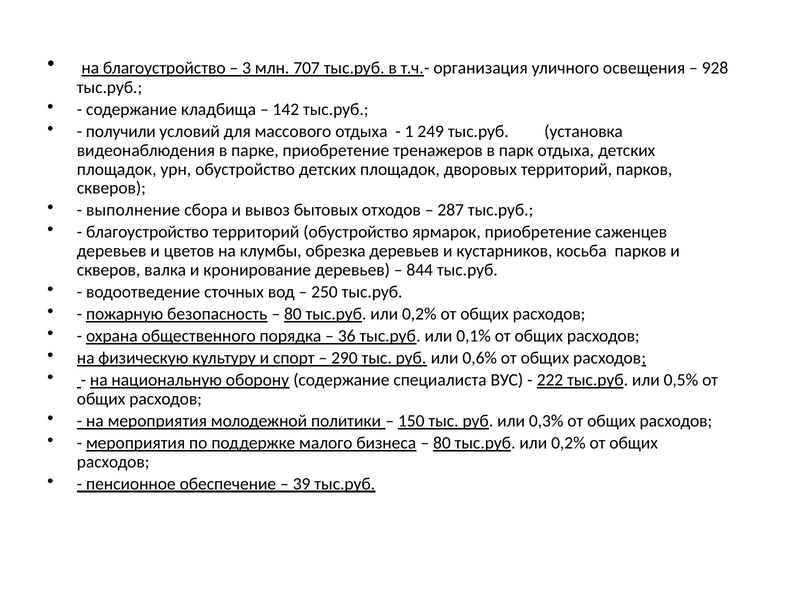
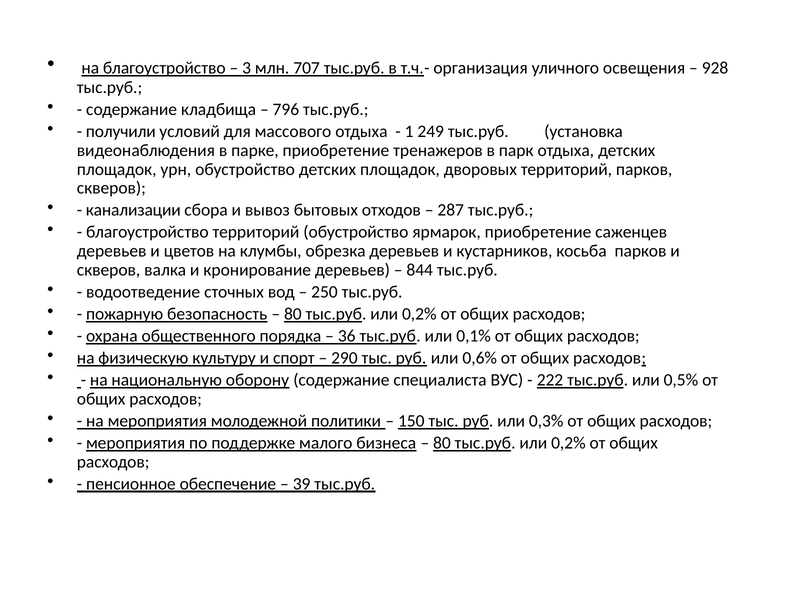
142: 142 -> 796
выполнение: выполнение -> канализации
